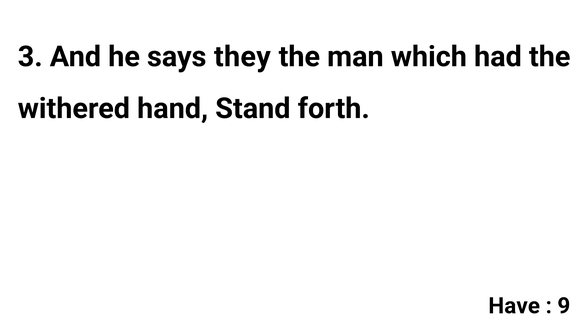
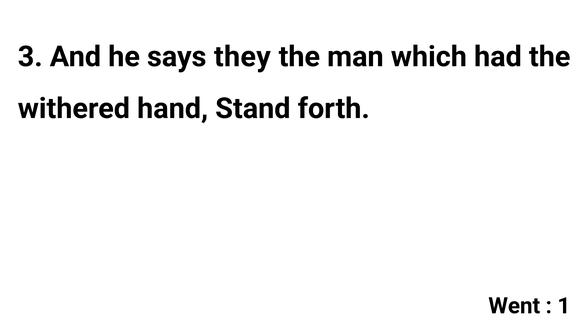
Have: Have -> Went
9: 9 -> 1
